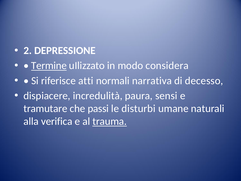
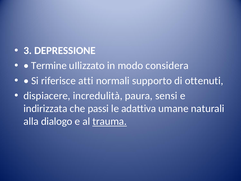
2: 2 -> 3
Termine underline: present -> none
narrativa: narrativa -> supporto
decesso: decesso -> ottenuti
tramutare: tramutare -> indirizzata
disturbi: disturbi -> adattiva
verifica: verifica -> dialogo
